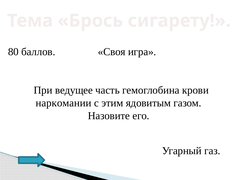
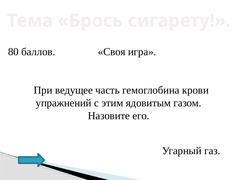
наркомании: наркомании -> упражнений
